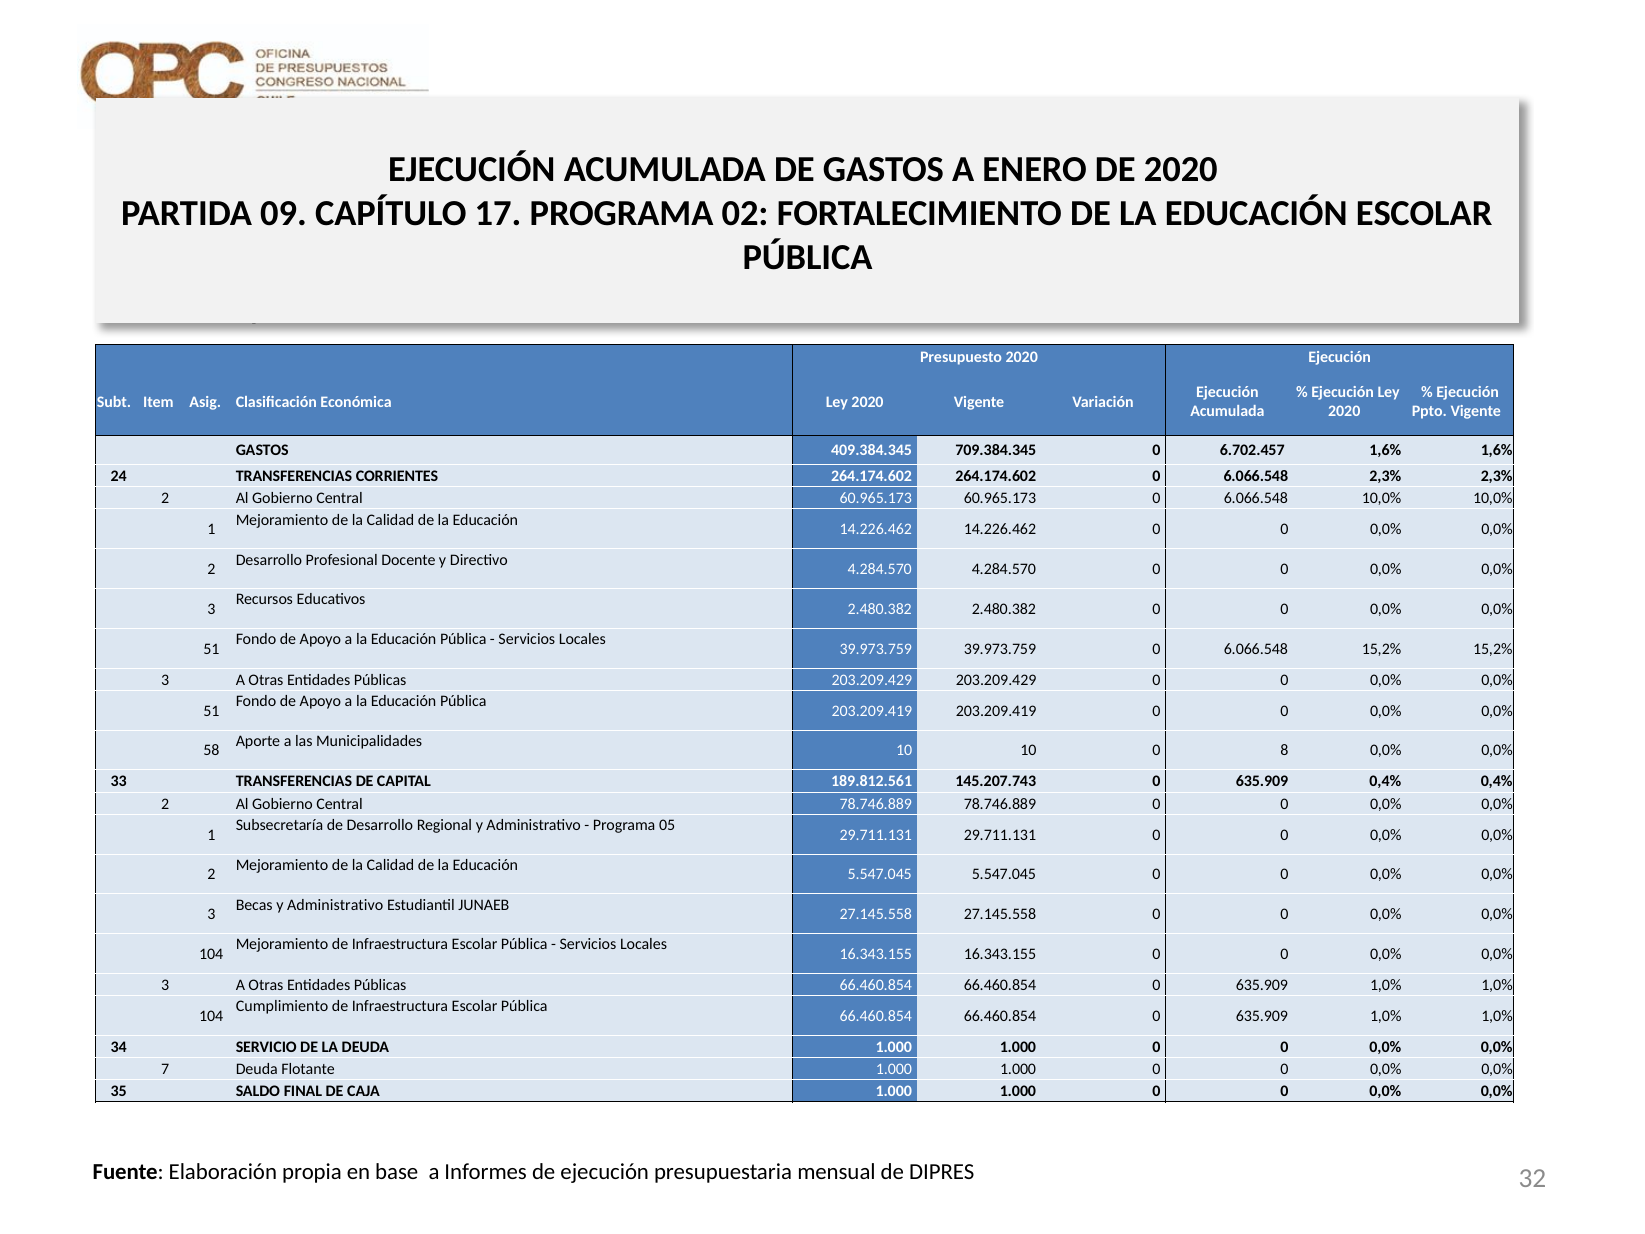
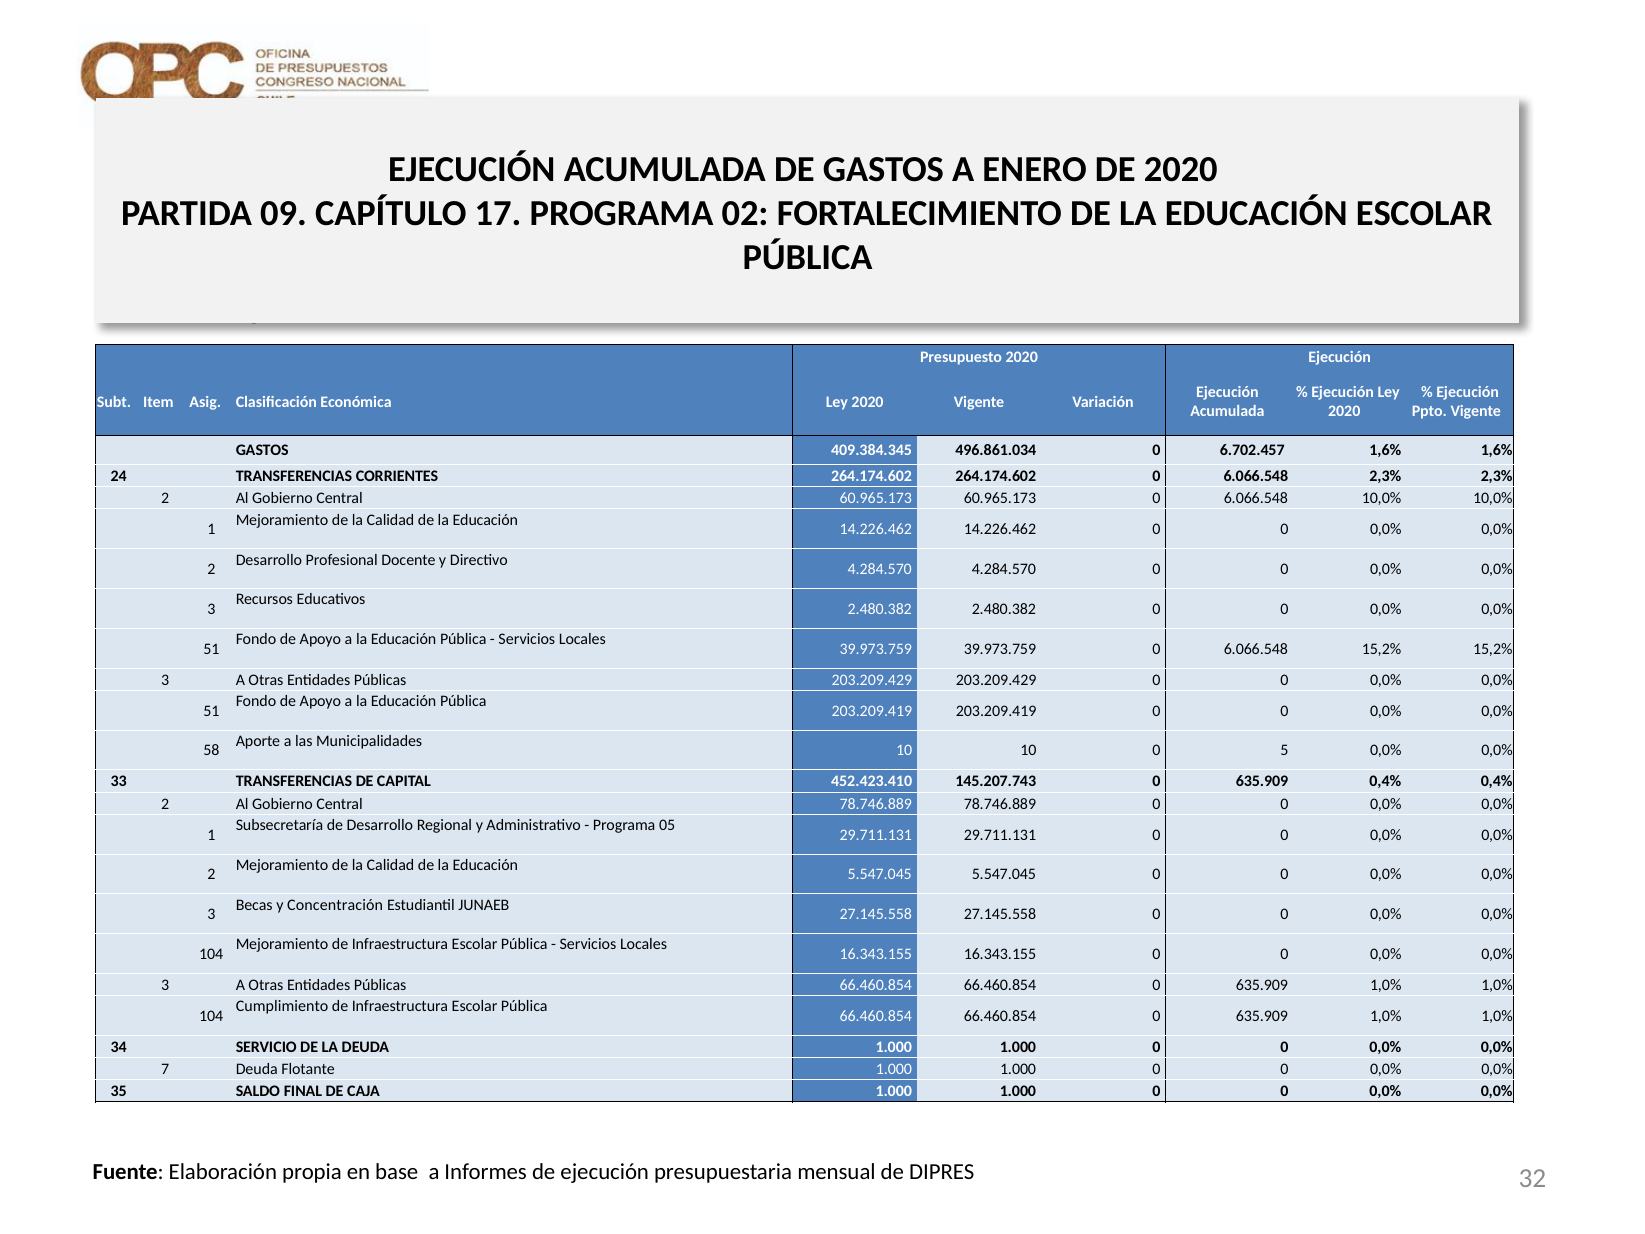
709.384.345: 709.384.345 -> 496.861.034
8: 8 -> 5
189.812.561: 189.812.561 -> 452.423.410
Becas y Administrativo: Administrativo -> Concentración
